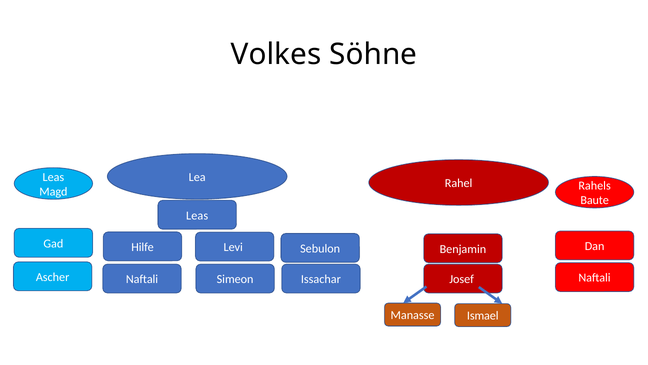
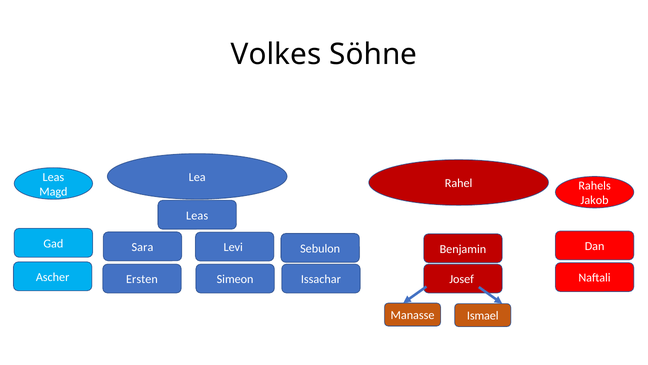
Baute: Baute -> Jakob
Hilfe: Hilfe -> Sara
Naftali at (142, 279): Naftali -> Ersten
